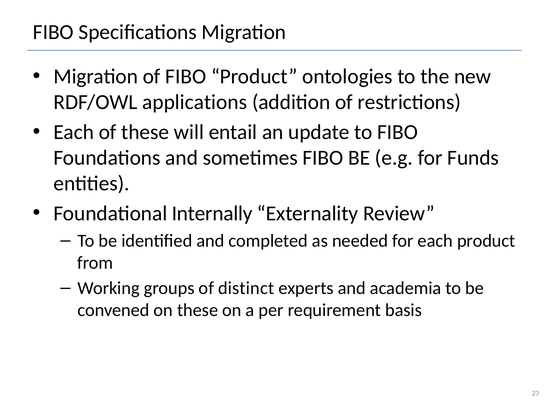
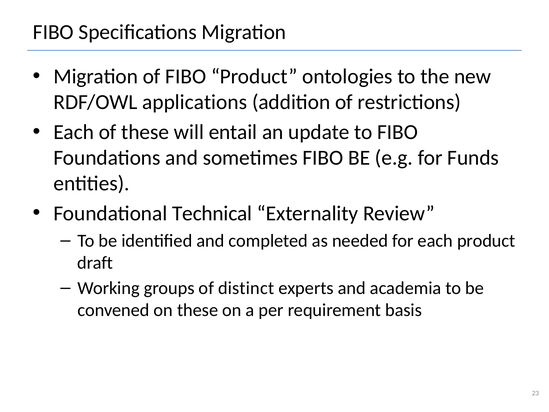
Internally: Internally -> Technical
from: from -> draft
